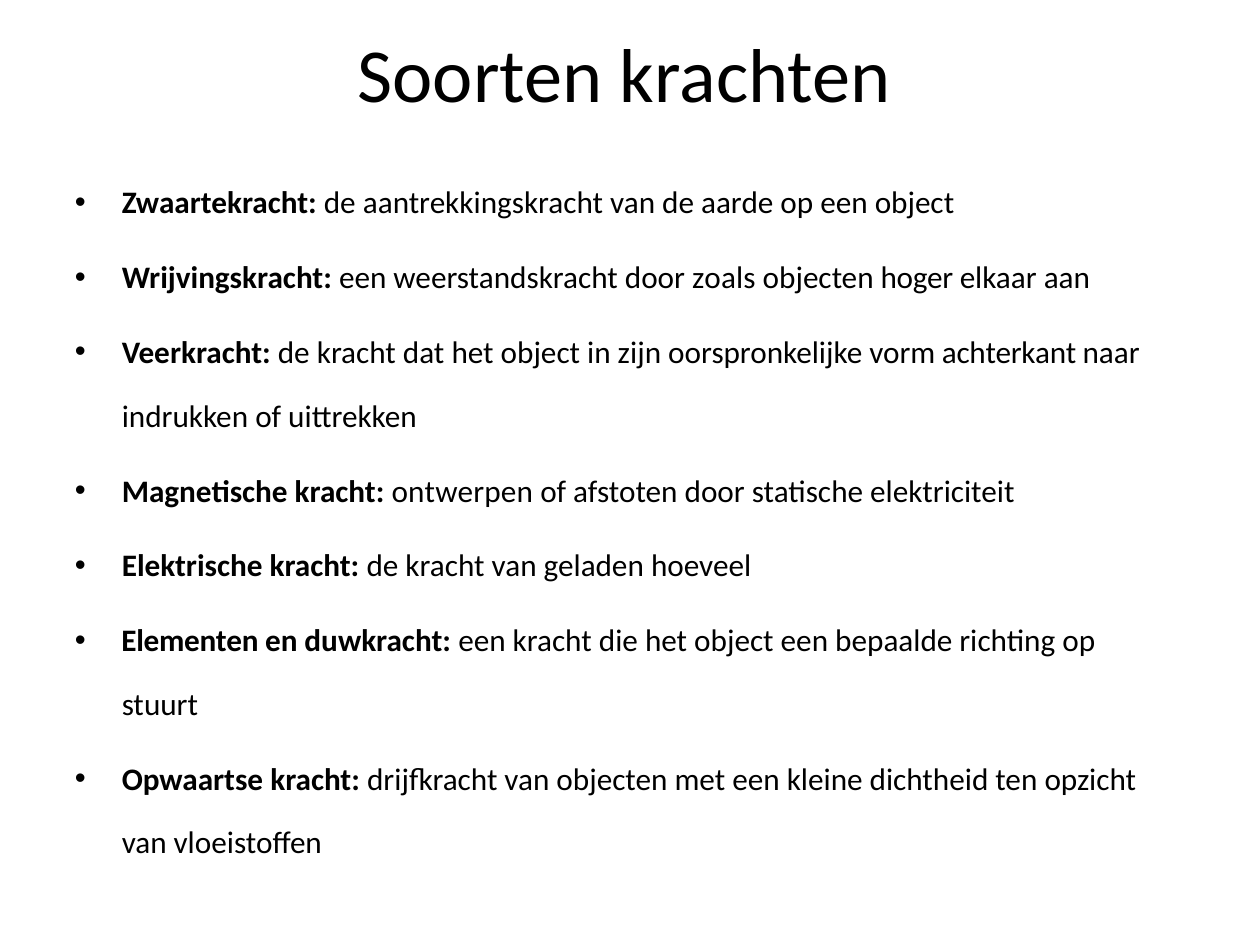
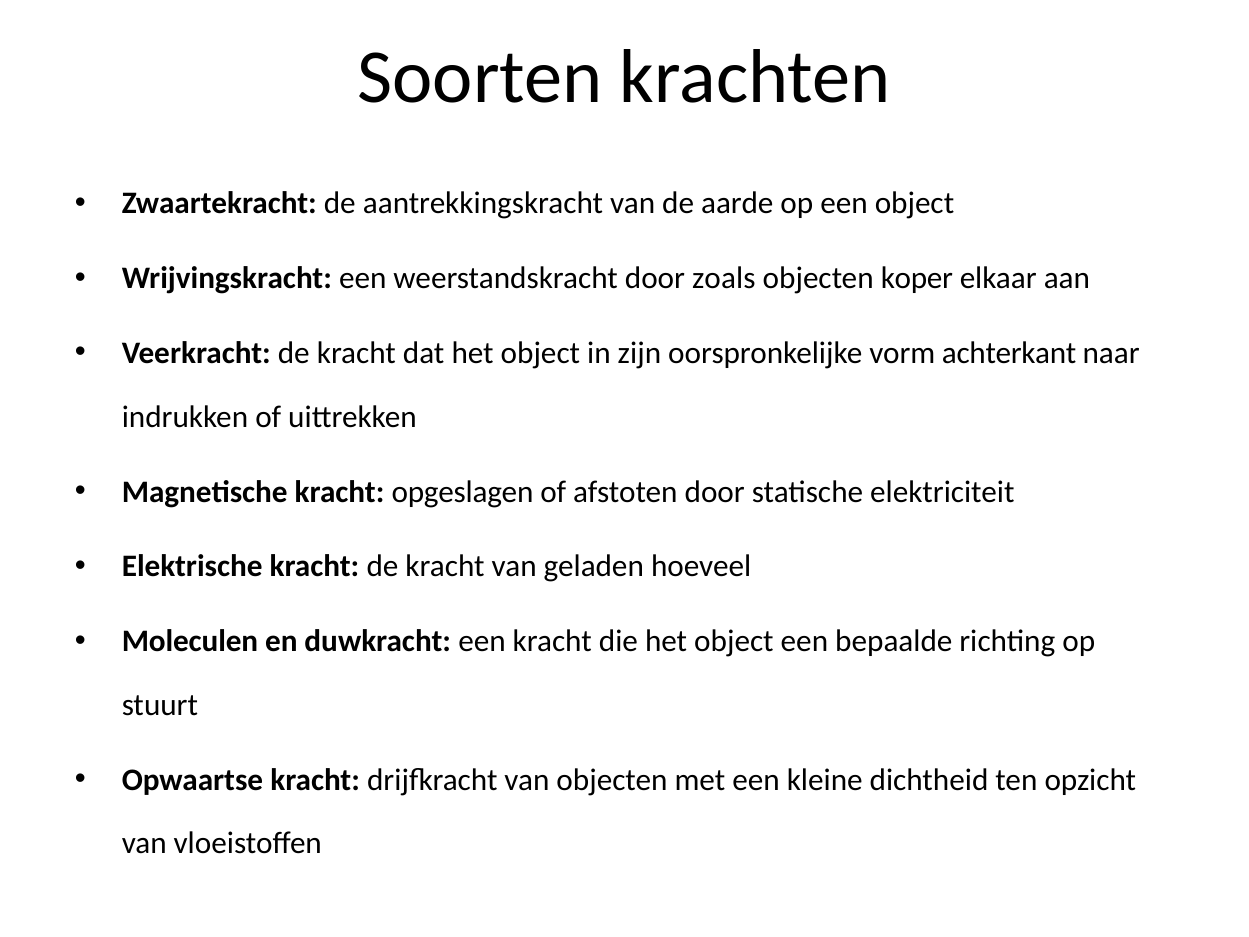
hoger: hoger -> koper
ontwerpen: ontwerpen -> opgeslagen
Elementen: Elementen -> Moleculen
